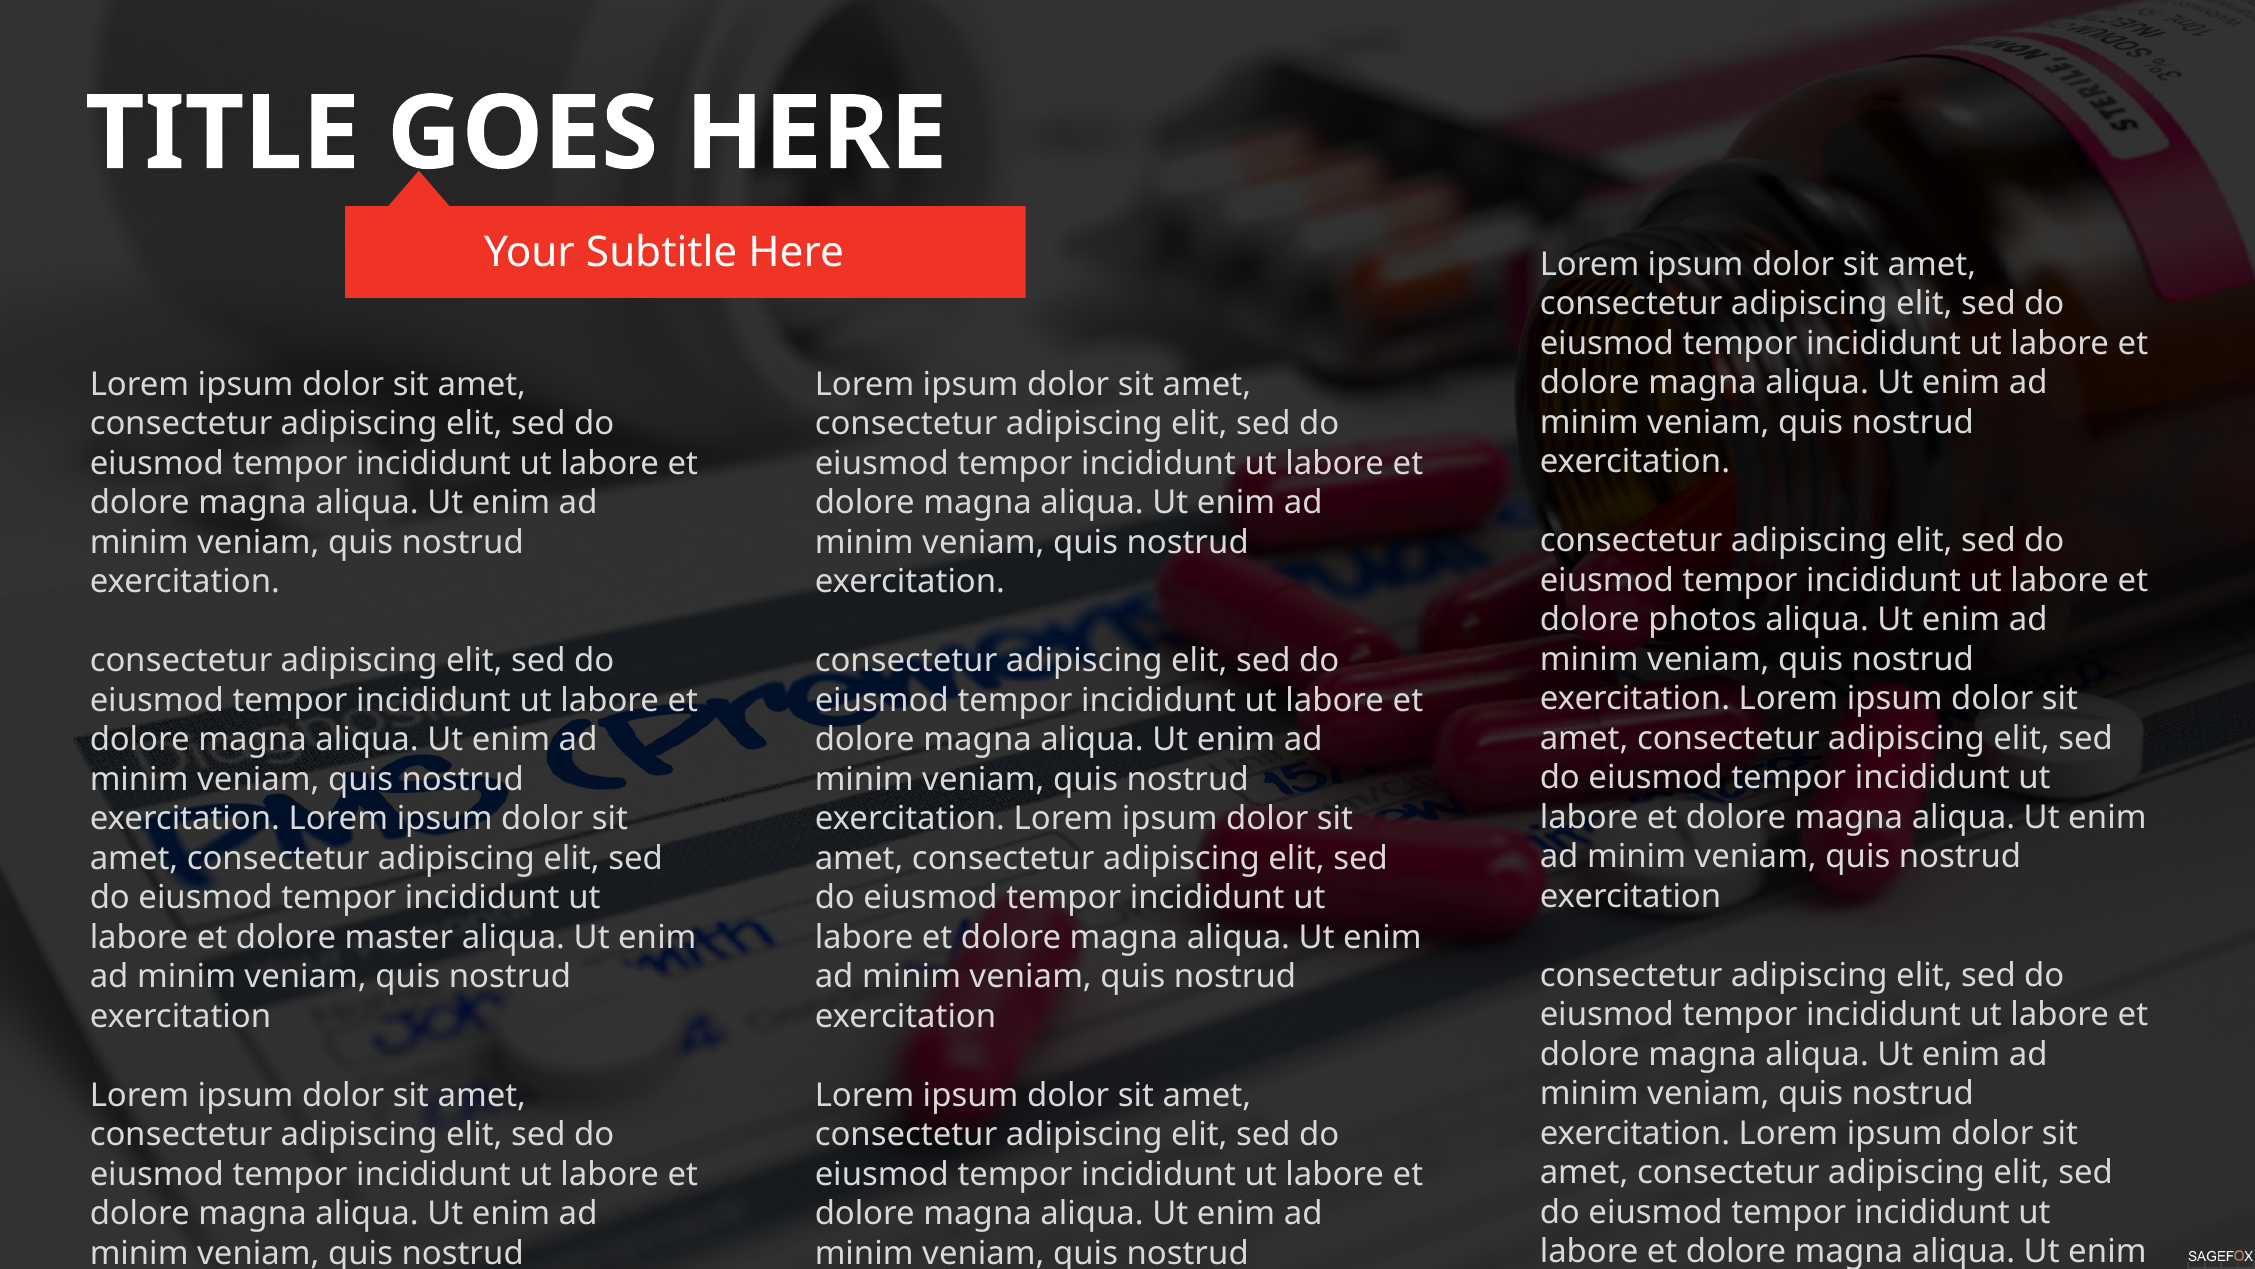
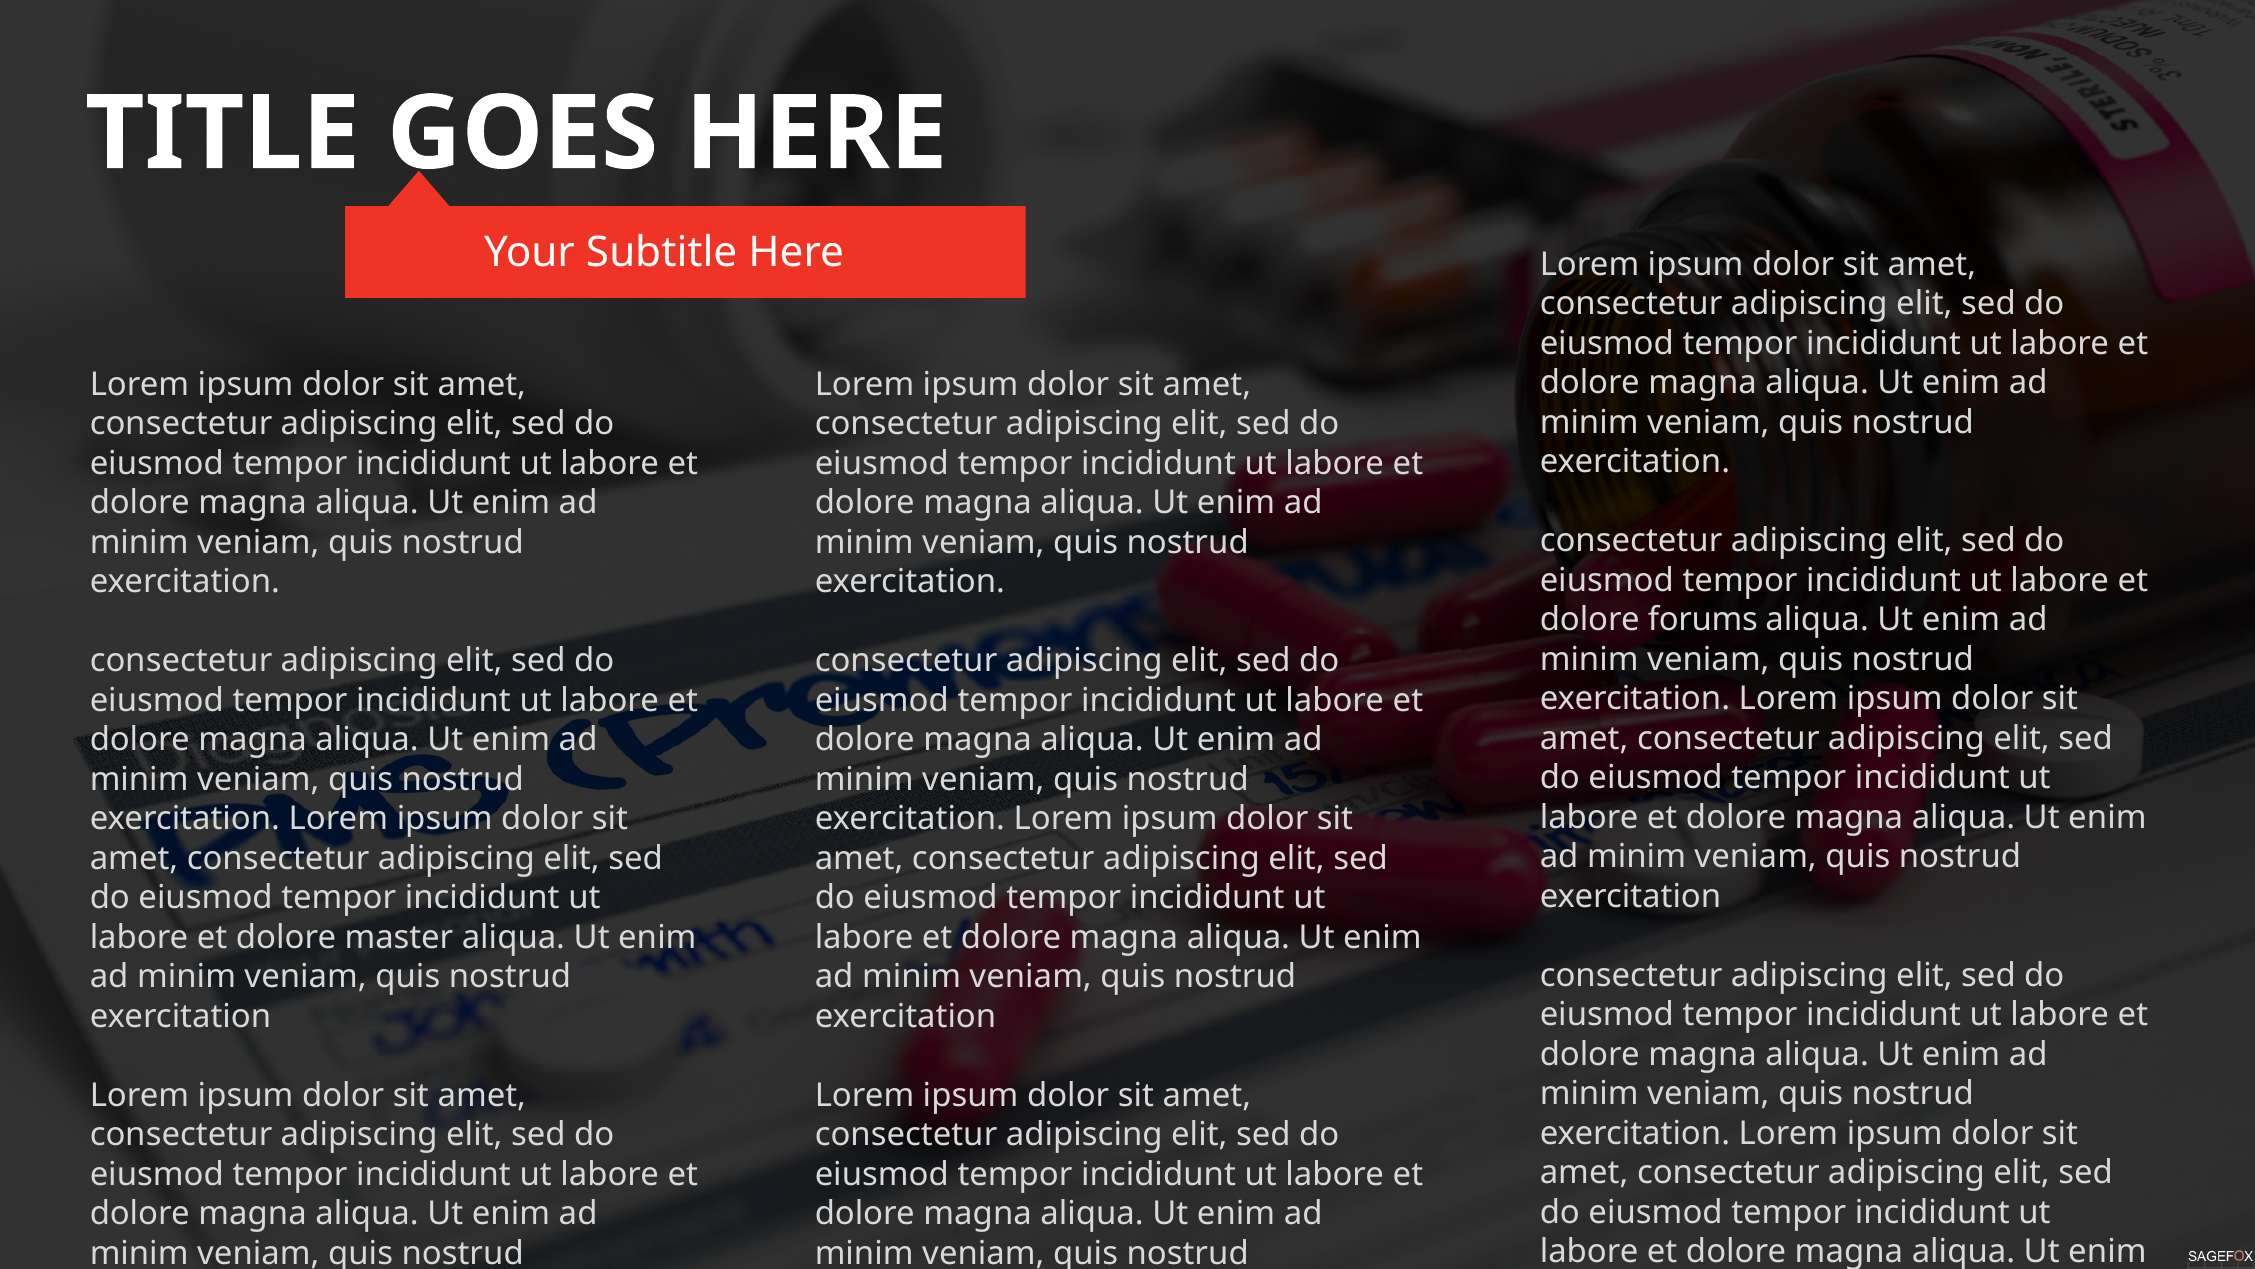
photos: photos -> forums
